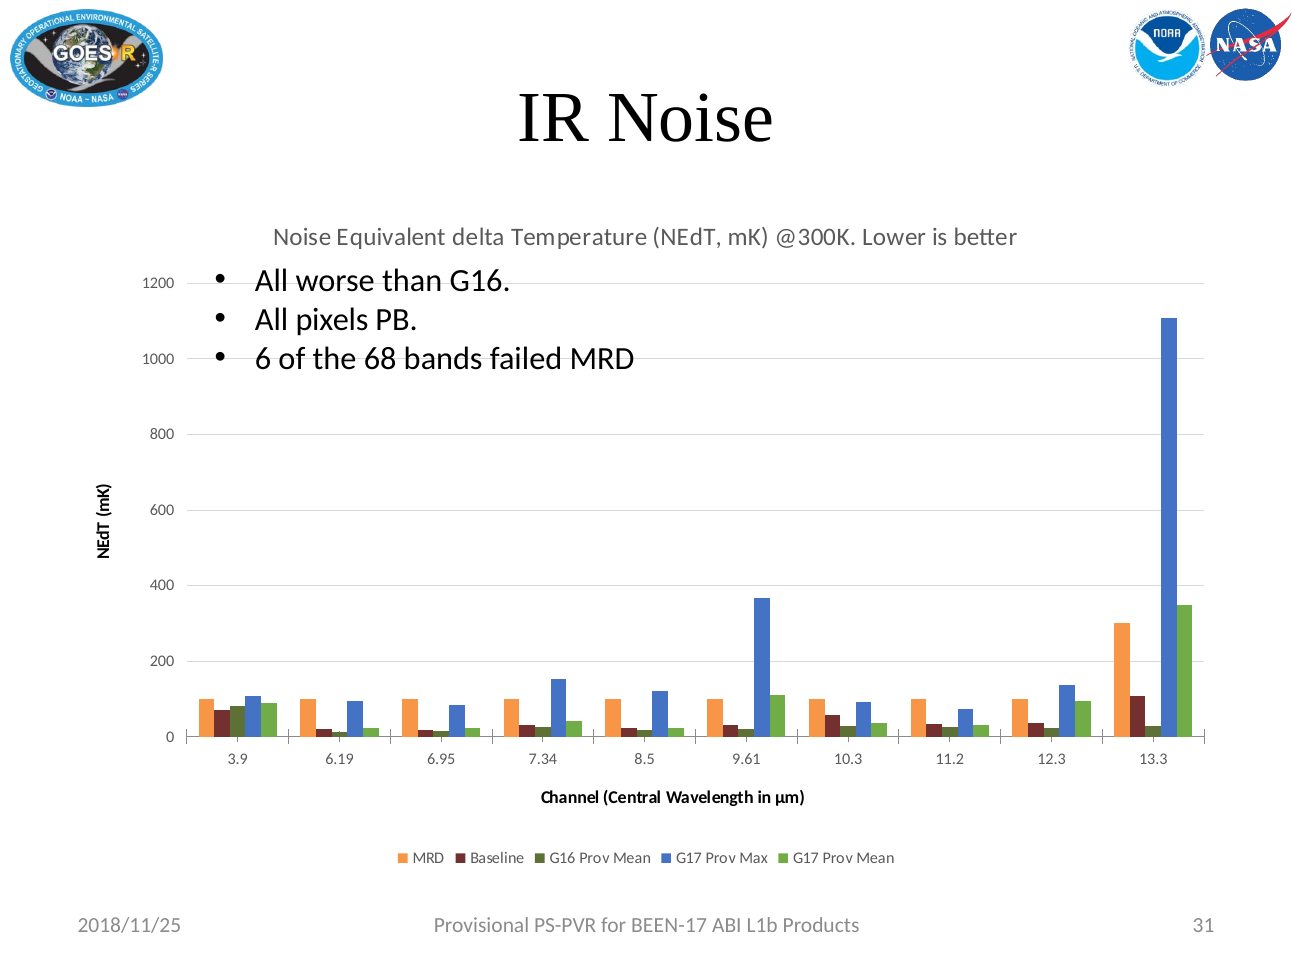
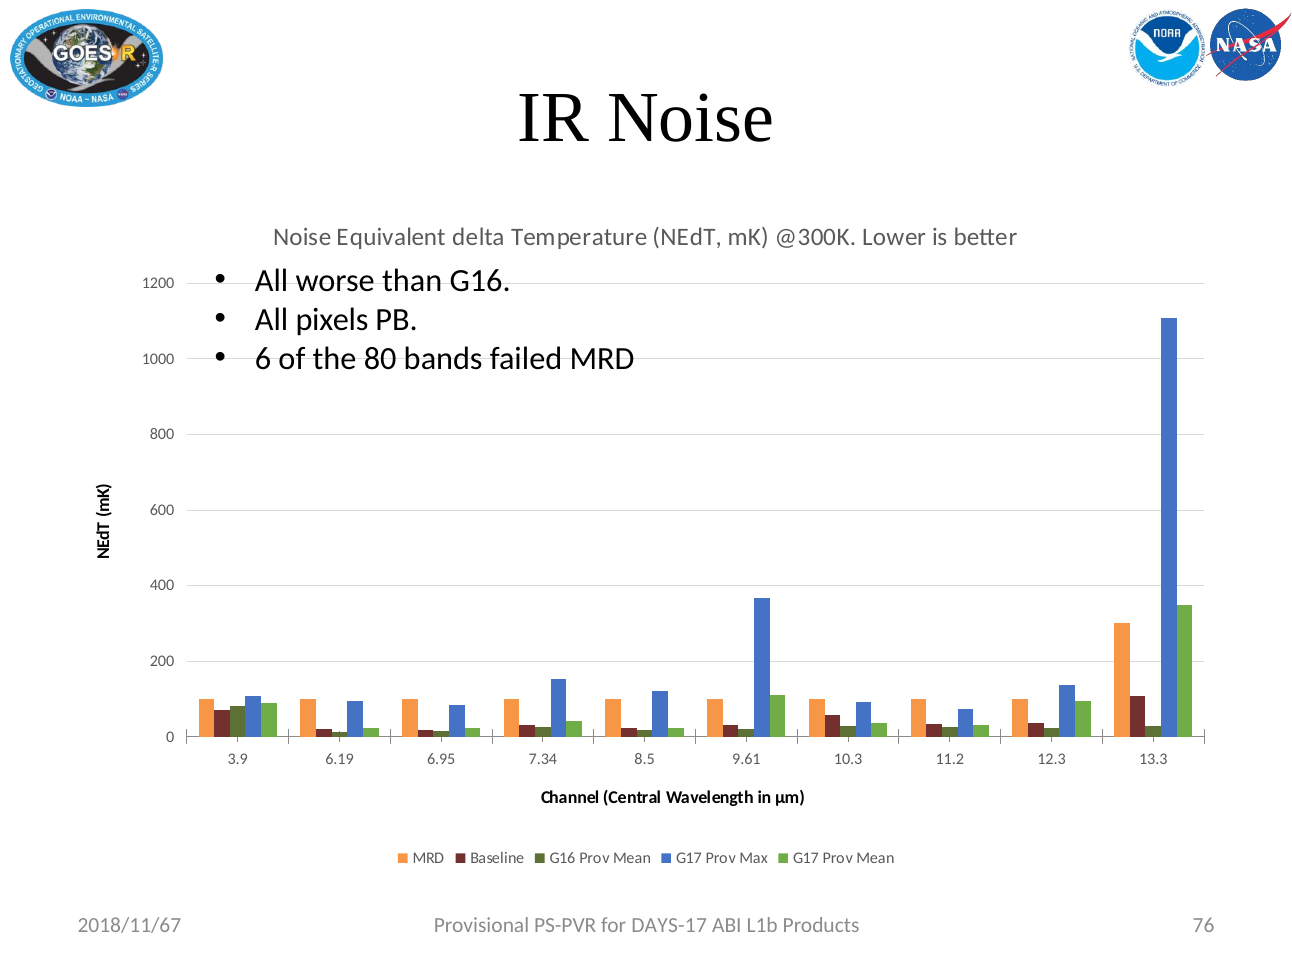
68: 68 -> 80
BEEN-17: BEEN-17 -> DAYS-17
31: 31 -> 76
2018/11/25: 2018/11/25 -> 2018/11/67
